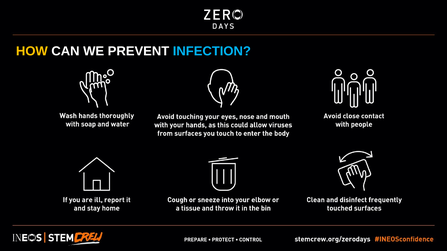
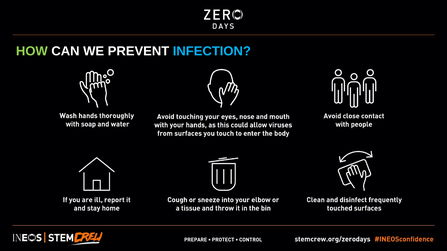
HOW colour: yellow -> light green
